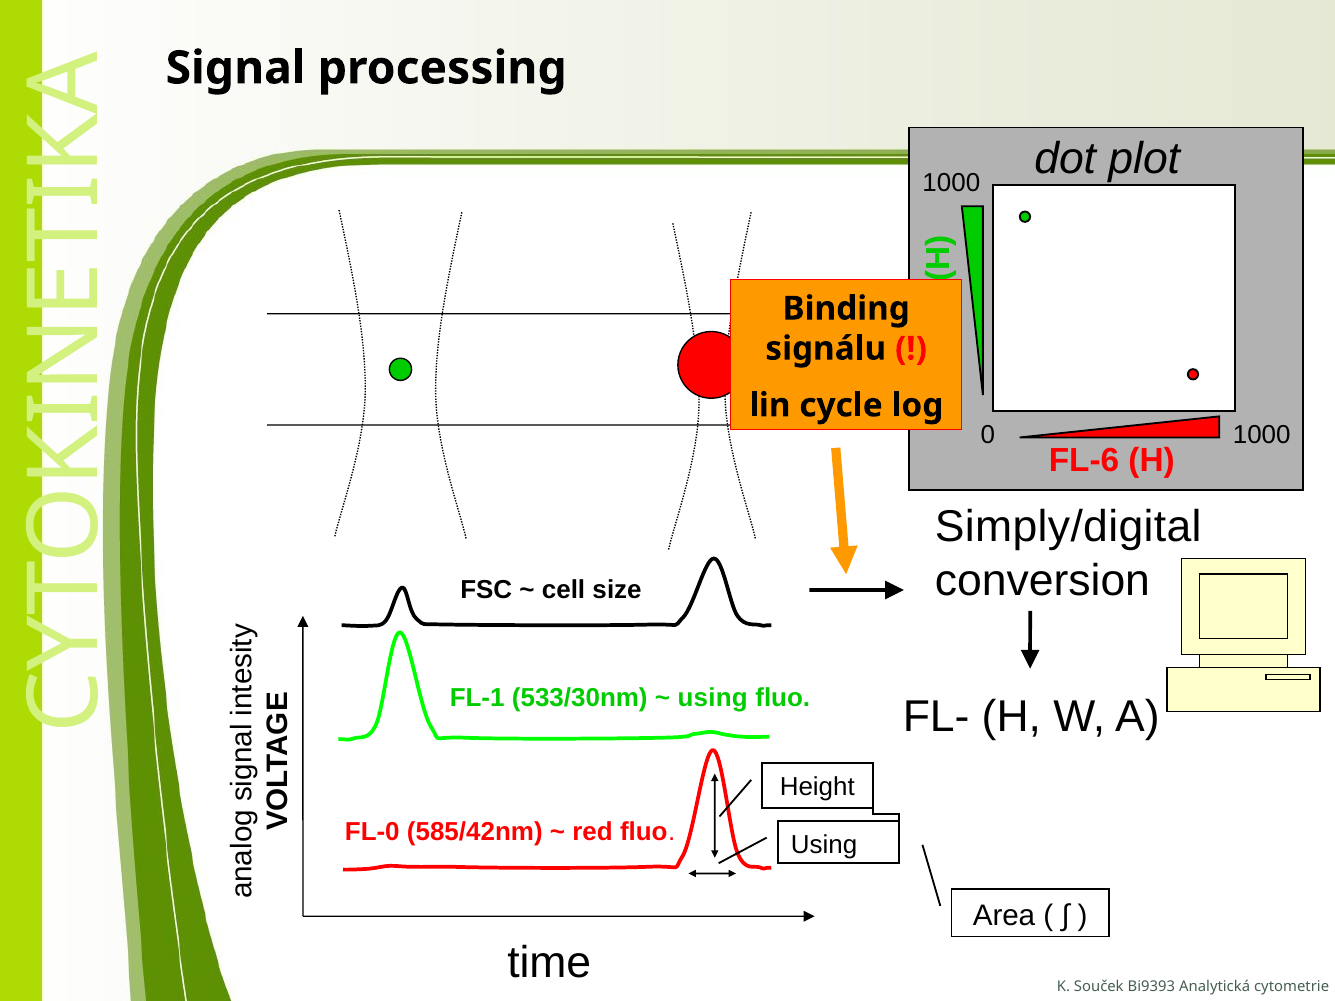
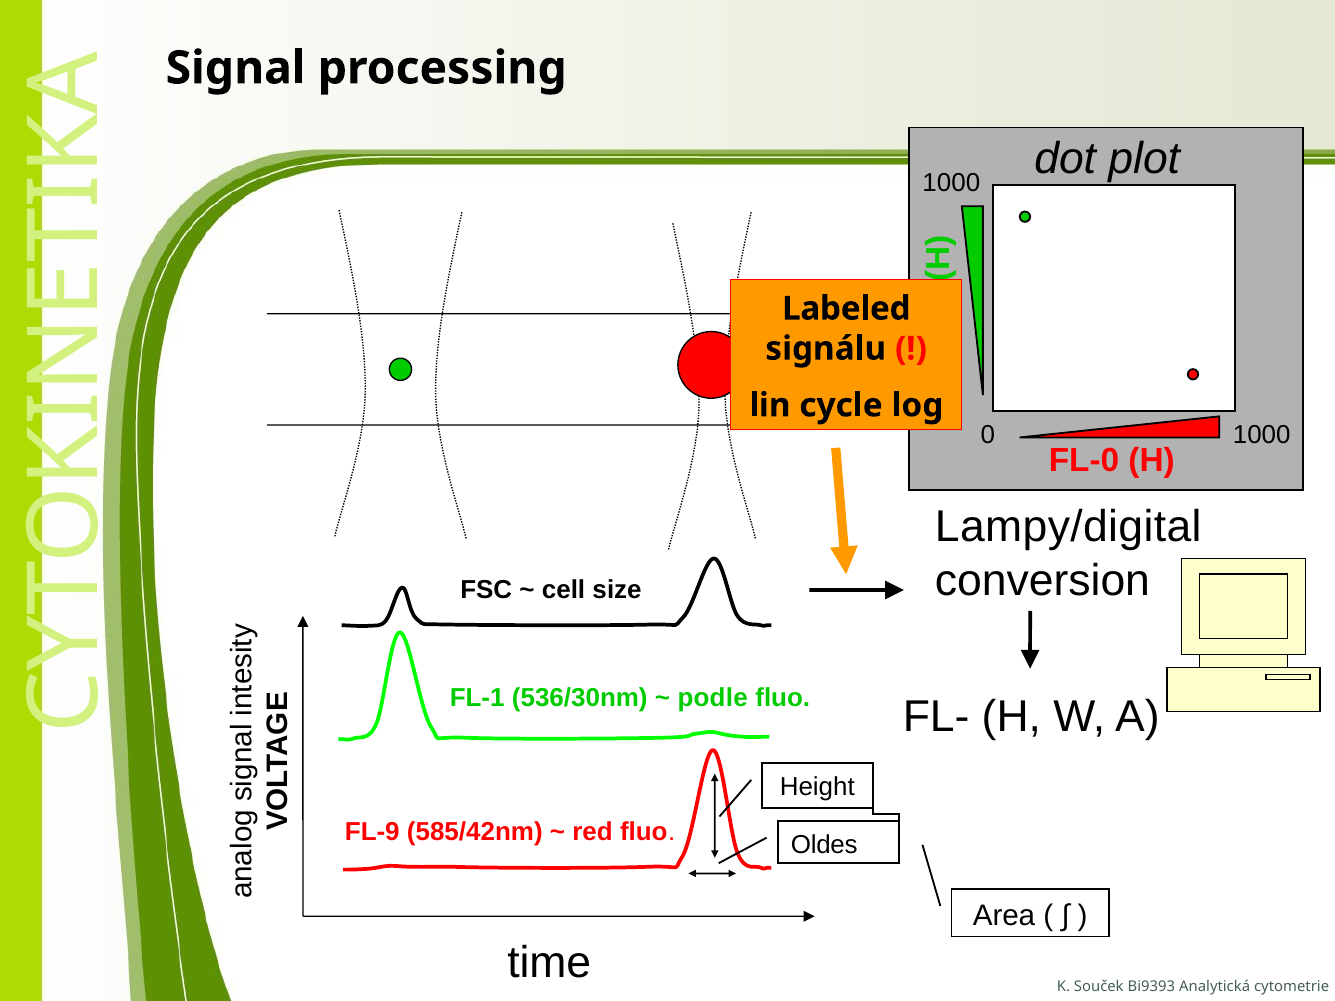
Binding: Binding -> Labeled
FL-6: FL-6 -> FL-0
Simply/digital: Simply/digital -> Lampy/digital
533/30nm: 533/30nm -> 536/30nm
using at (713, 698): using -> podle
FL-0: FL-0 -> FL-9
Using at (824, 845): Using -> Oldes
